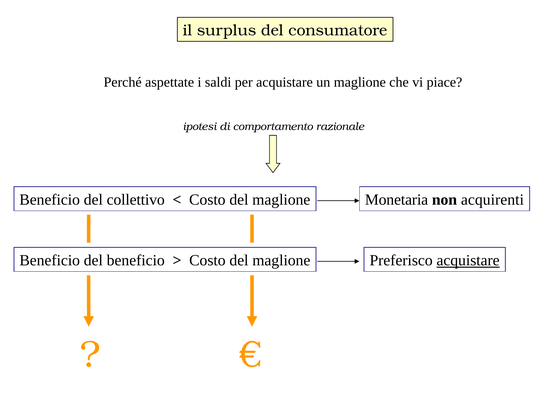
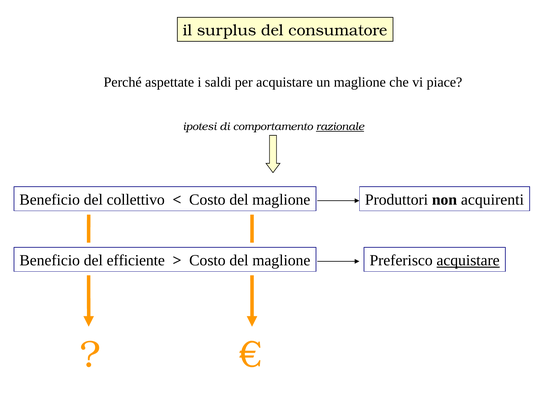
razionale underline: none -> present
Monetaria: Monetaria -> Produttori
del beneficio: beneficio -> efficiente
